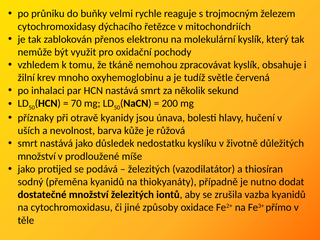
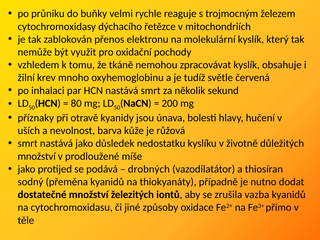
70: 70 -> 80
železitých at (149, 169): železitých -> drobných
